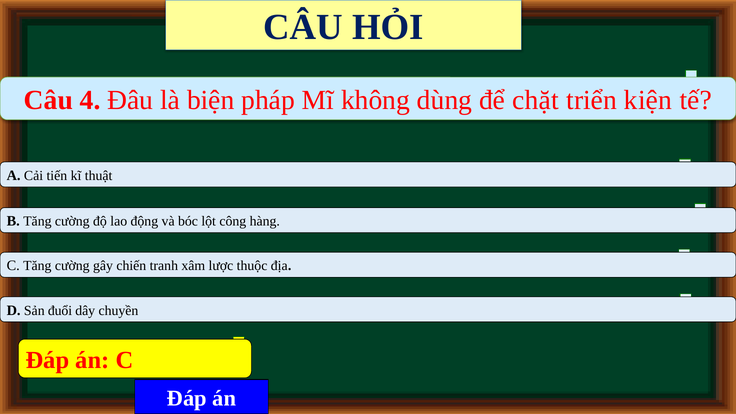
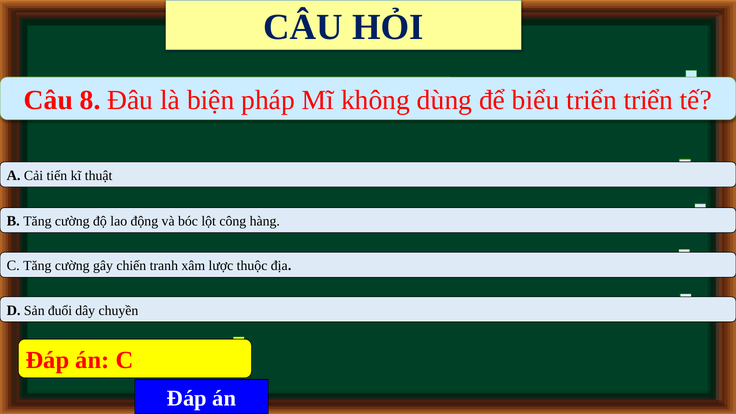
4: 4 -> 8
chặt: chặt -> biểu
triển kiện: kiện -> triển
